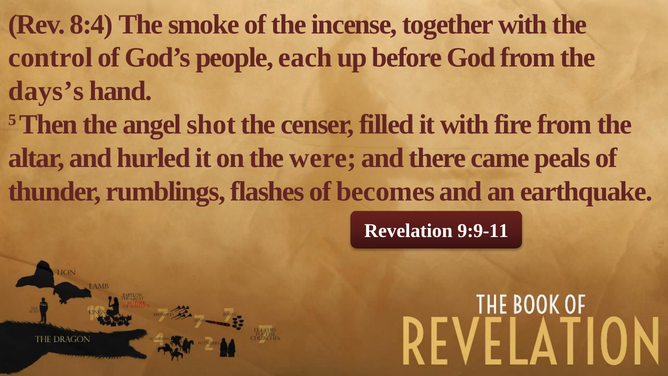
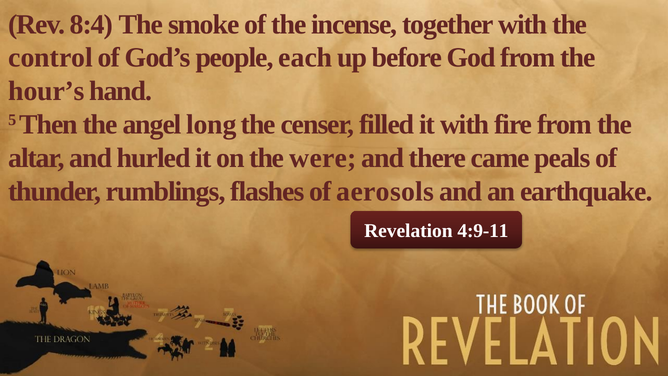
days’s: days’s -> hour’s
shot: shot -> long
becomes: becomes -> aerosols
9:9-11: 9:9-11 -> 4:9-11
